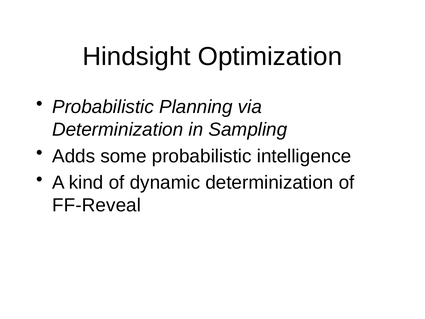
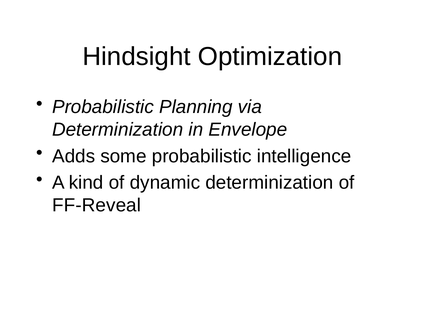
Sampling: Sampling -> Envelope
